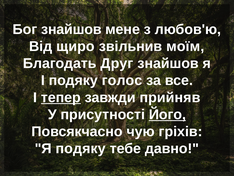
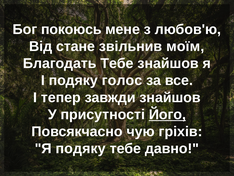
Бог знайшов: знайшов -> покоюсь
щиро: щиро -> стане
Благодать Друг: Друг -> Тебе
тепер underline: present -> none
завжди прийняв: прийняв -> знайшов
